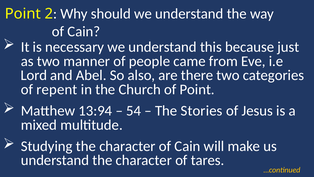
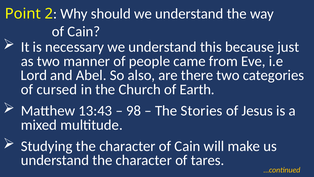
repent: repent -> cursed
of Point: Point -> Earth
13:94: 13:94 -> 13:43
54: 54 -> 98
